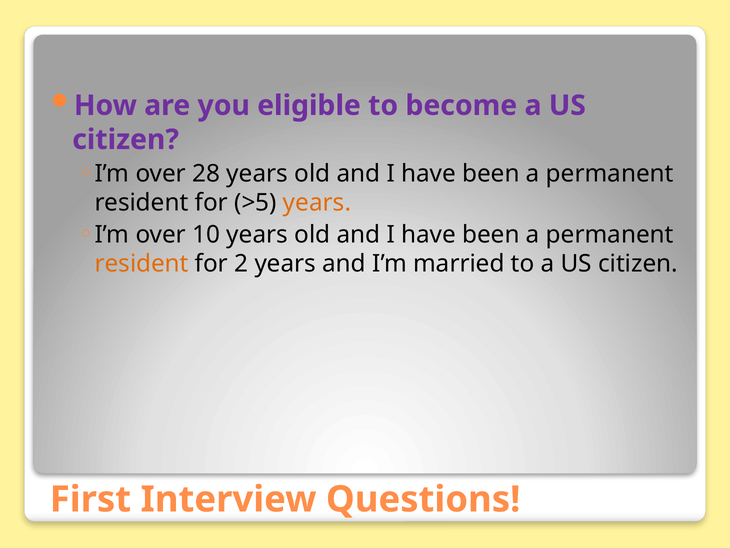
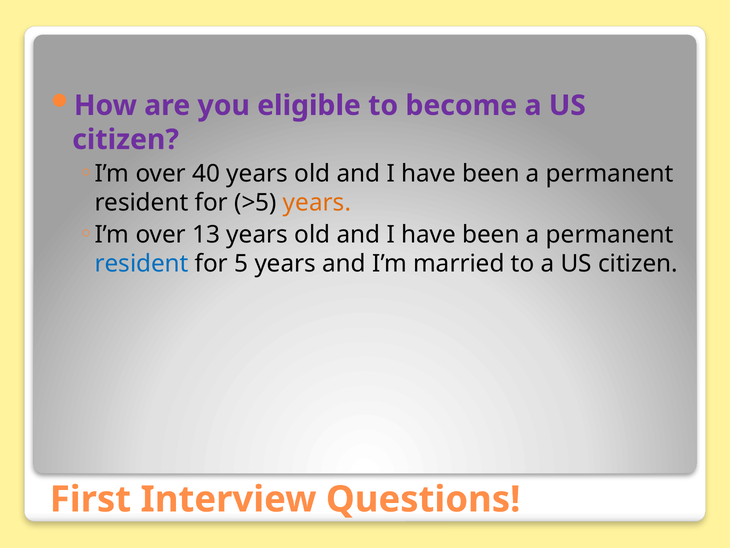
28: 28 -> 40
10: 10 -> 13
resident at (142, 264) colour: orange -> blue
2: 2 -> 5
